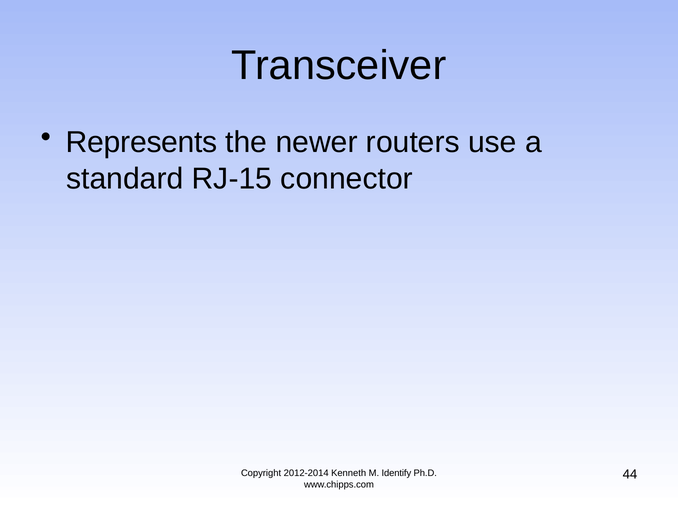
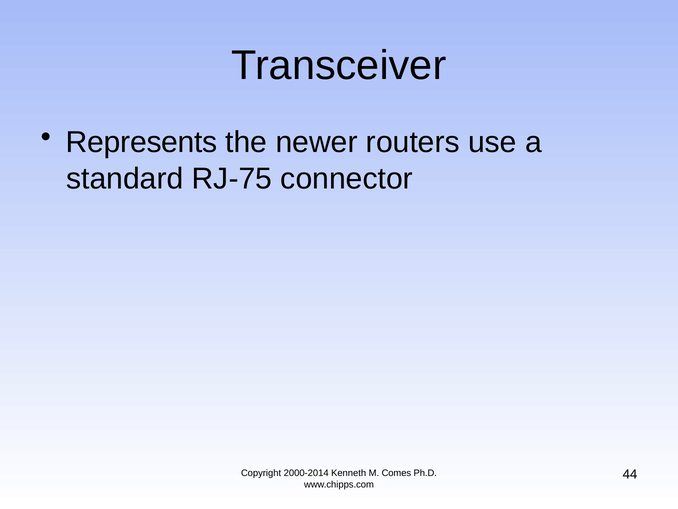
RJ-15: RJ-15 -> RJ-75
2012-2014: 2012-2014 -> 2000-2014
Identify: Identify -> Comes
